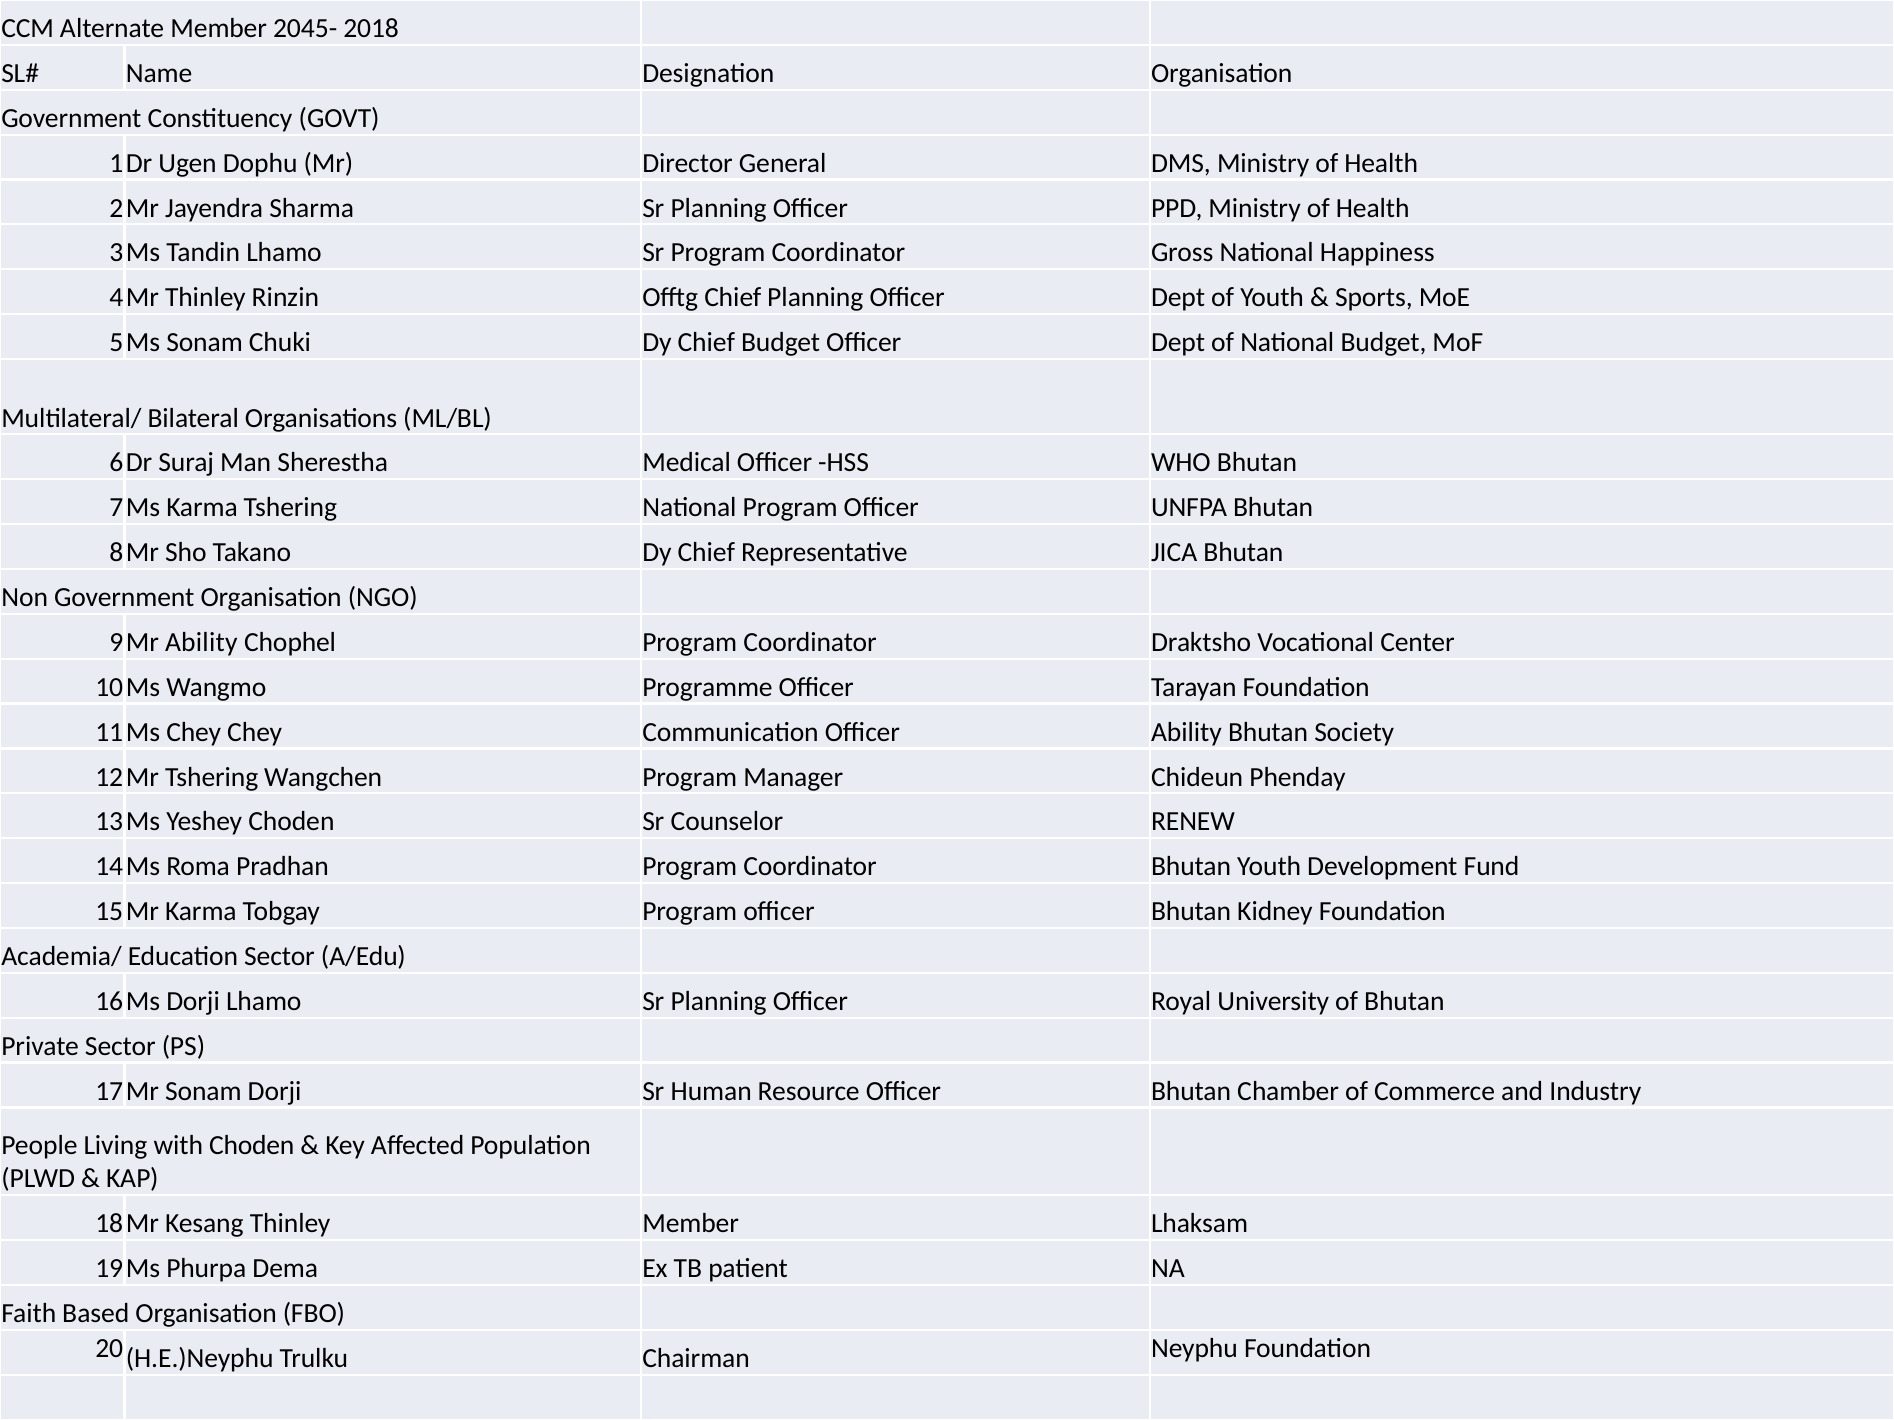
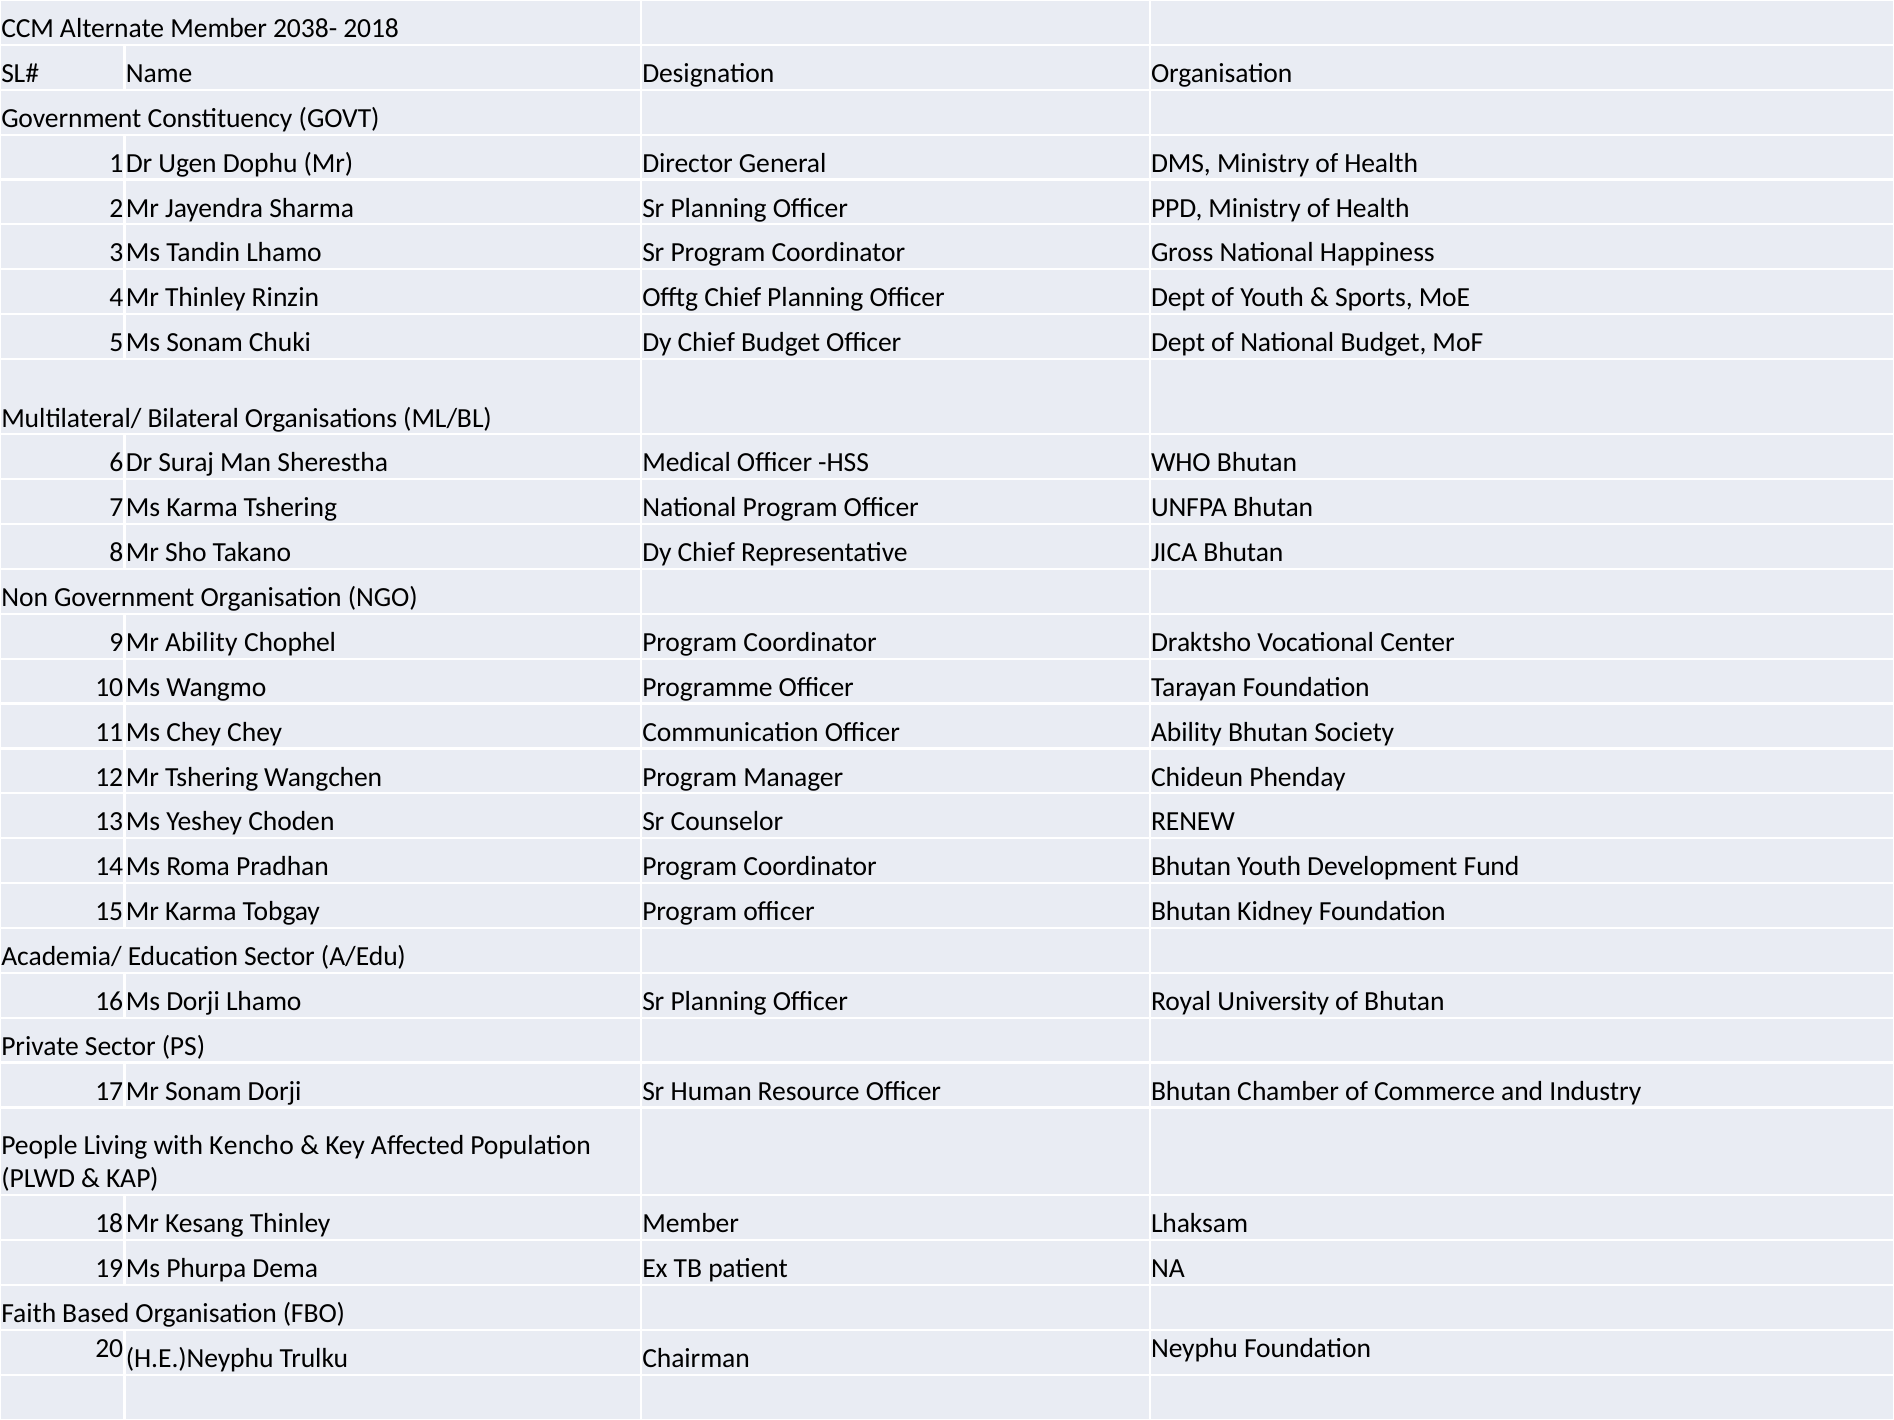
2045-: 2045- -> 2038-
with Choden: Choden -> Kencho
